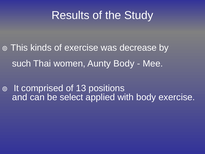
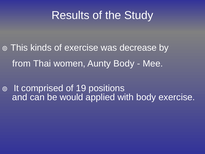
such: such -> from
13: 13 -> 19
select: select -> would
